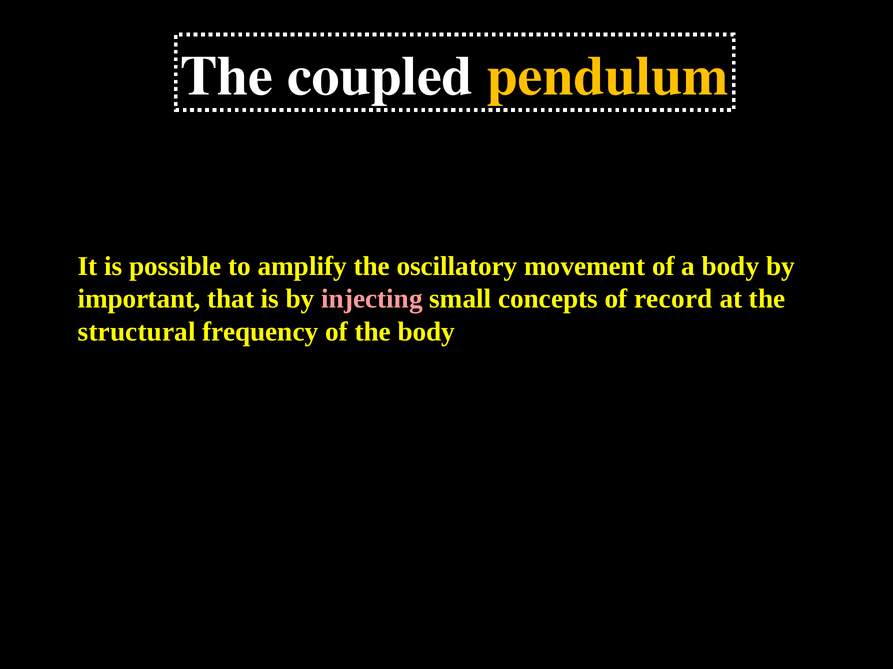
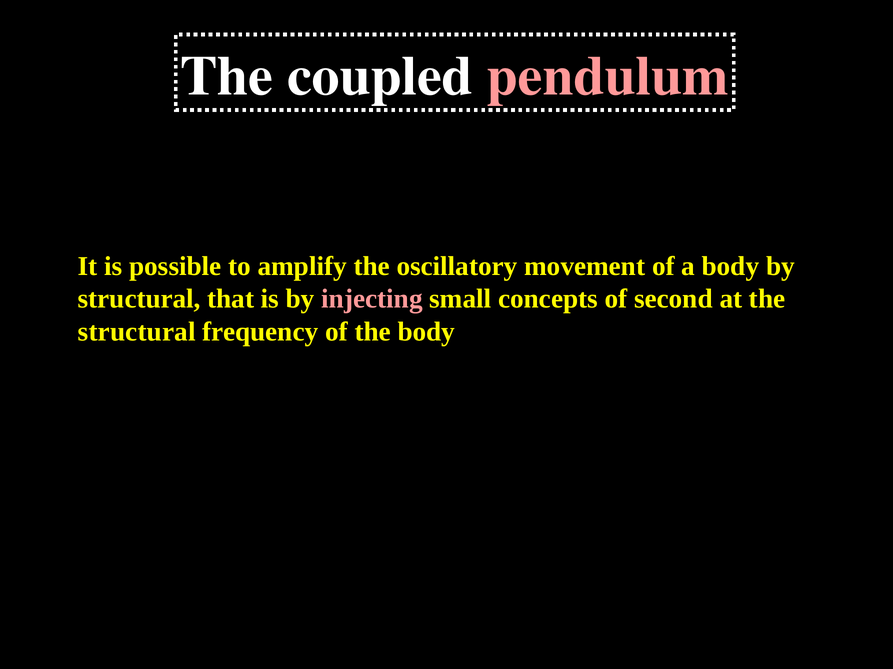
pendulum colour: yellow -> pink
important at (139, 299): important -> structural
record: record -> second
